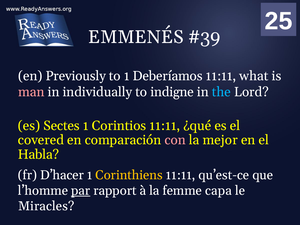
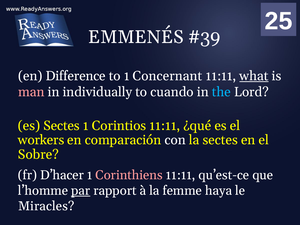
Previously: Previously -> Difference
Deberíamos: Deberíamos -> Concernant
what underline: none -> present
indigne: indigne -> cuando
covered: covered -> workers
con colour: pink -> white
la mejor: mejor -> sectes
Habla: Habla -> Sobre
Corinthiens colour: yellow -> pink
capa: capa -> haya
